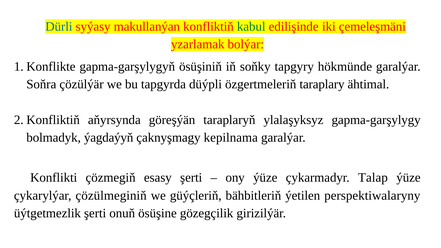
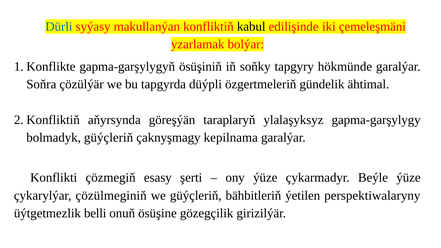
kabul colour: green -> black
taraplary: taraplary -> gündelik
bolmadyk ýagdaýyň: ýagdaýyň -> güýçleriň
Talap: Talap -> Beýle
üýtgetmezlik şerti: şerti -> belli
